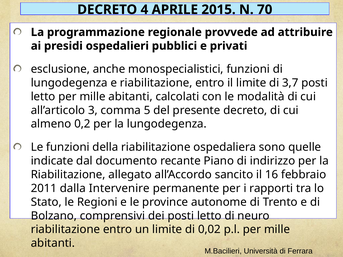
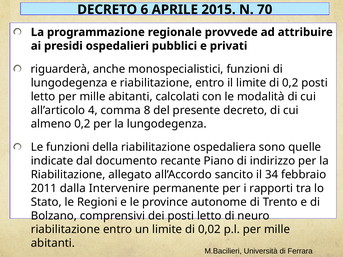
4: 4 -> 6
esclusione: esclusione -> riguarderà
di 3,7: 3,7 -> 0,2
3: 3 -> 4
5: 5 -> 8
16: 16 -> 34
